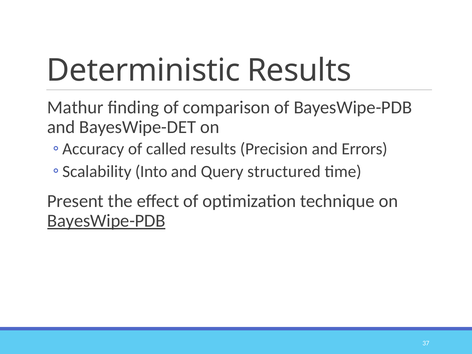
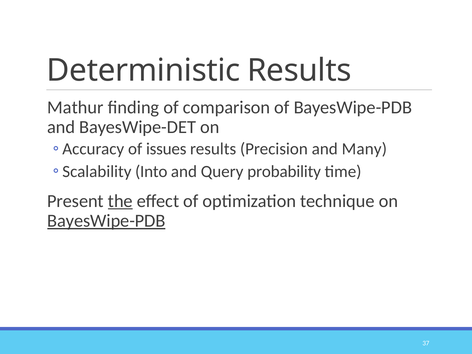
called: called -> issues
Errors: Errors -> Many
structured: structured -> probability
the underline: none -> present
